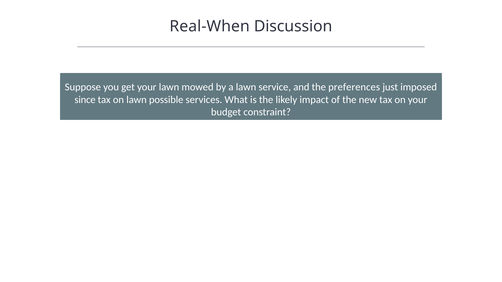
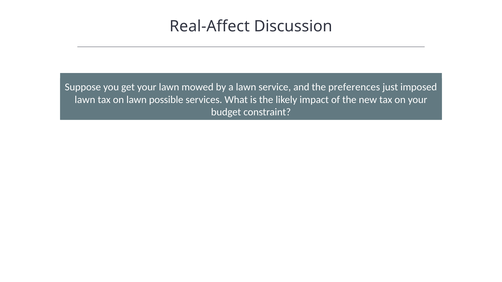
Real-When: Real-When -> Real-Affect
since at (85, 100): since -> lawn
